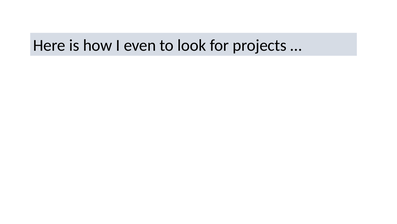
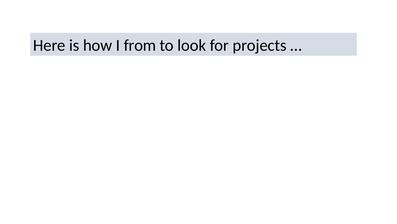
even: even -> from
